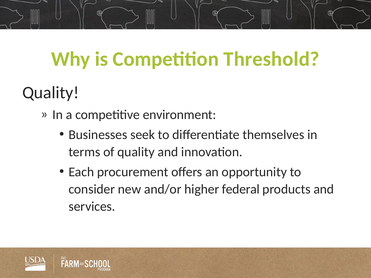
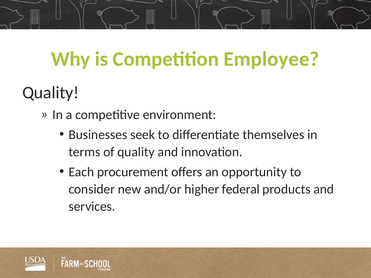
Threshold: Threshold -> Employee
